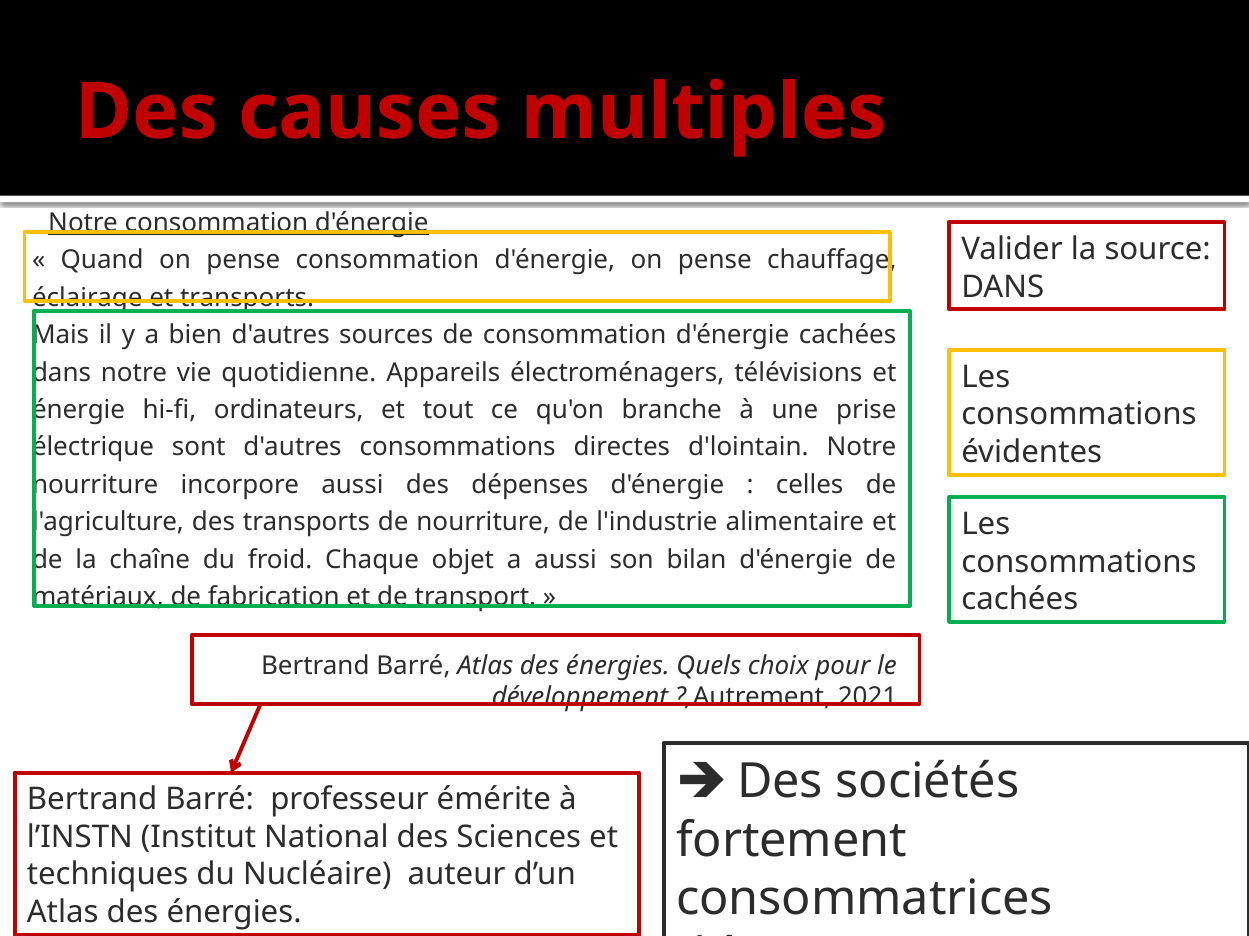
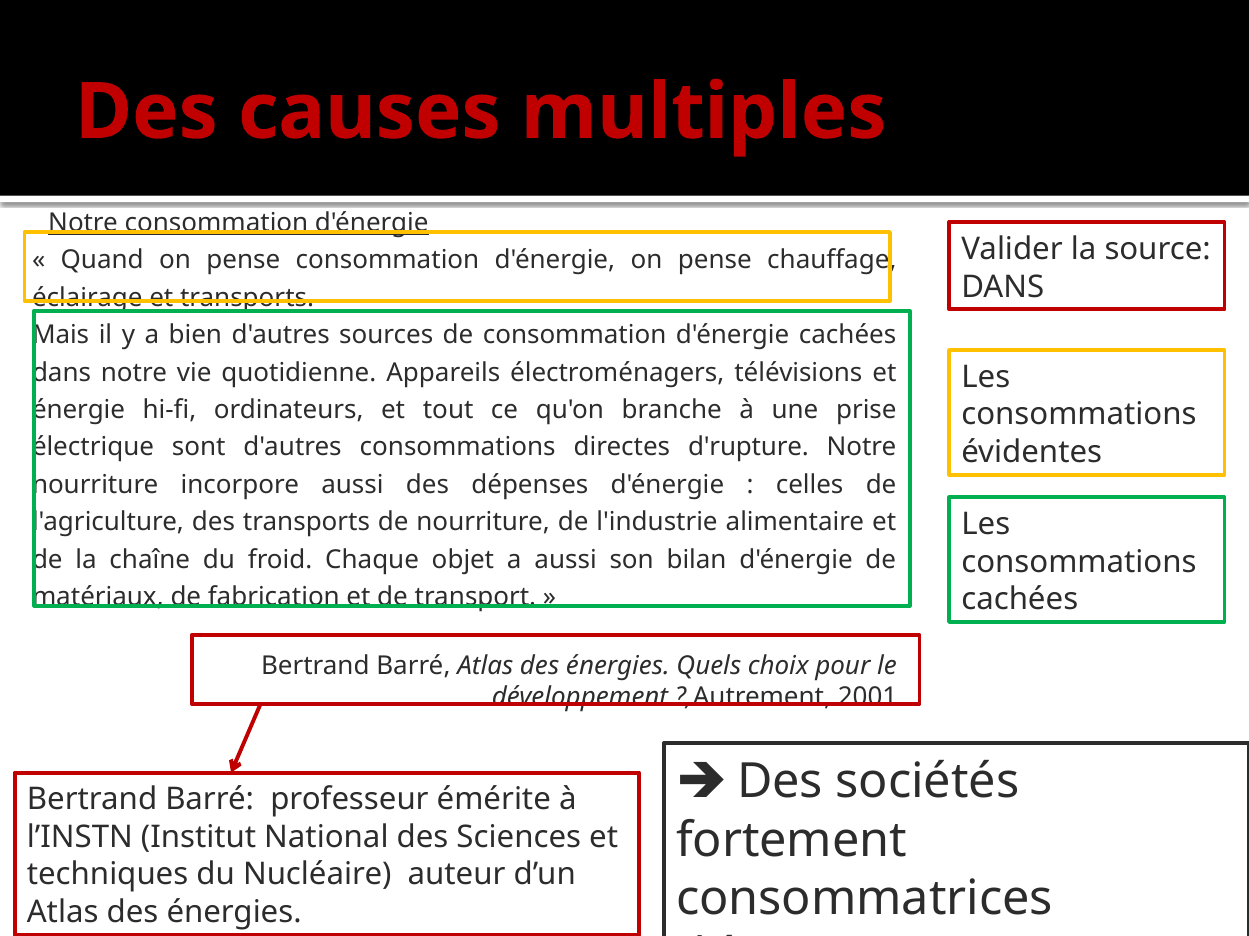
d'lointain: d'lointain -> d'rupture
2021: 2021 -> 2001
